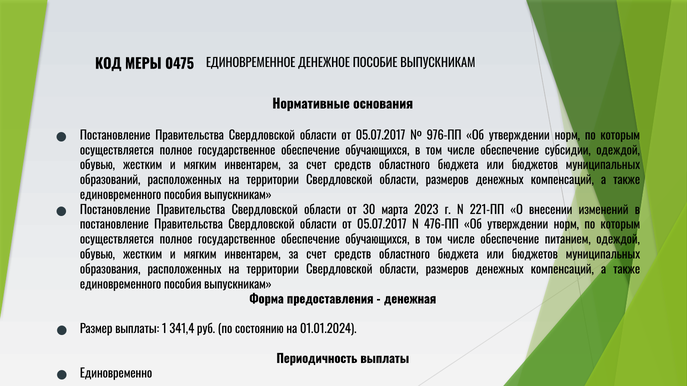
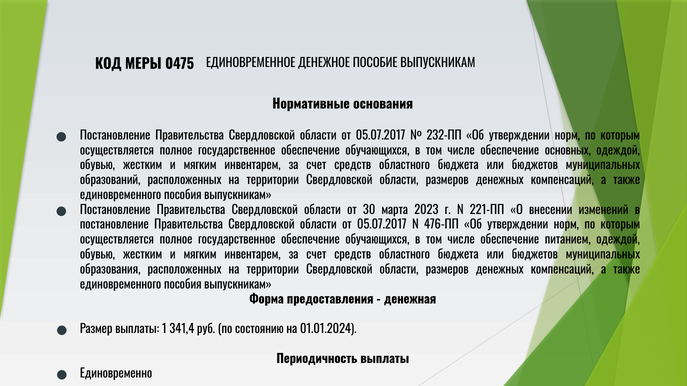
976-ПП: 976-ПП -> 232-ПП
субсидии: субсидии -> основных
